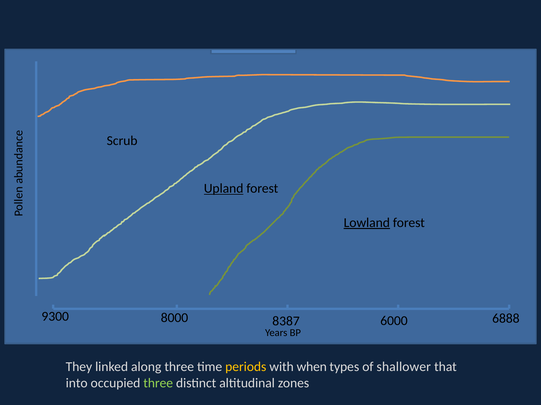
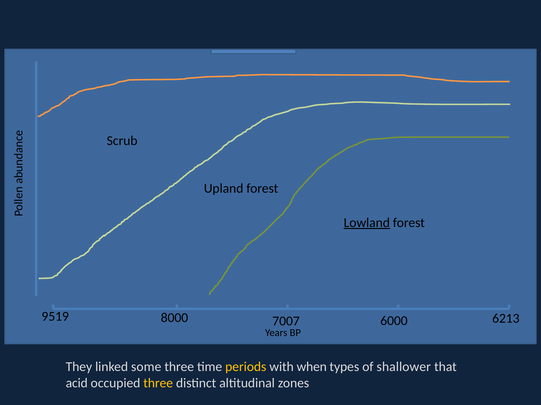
Upland underline: present -> none
9300: 9300 -> 9519
8387: 8387 -> 7007
6888: 6888 -> 6213
along: along -> some
into: into -> acid
three at (158, 384) colour: light green -> yellow
